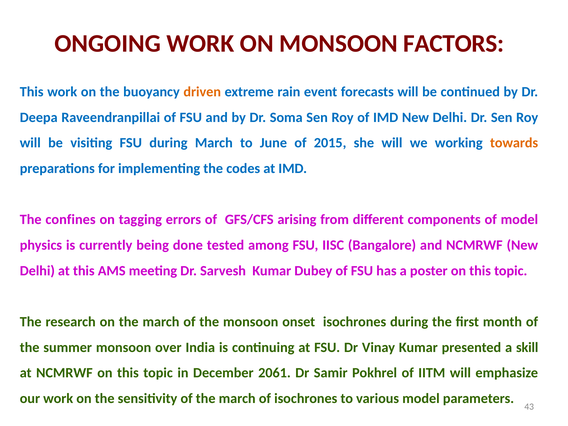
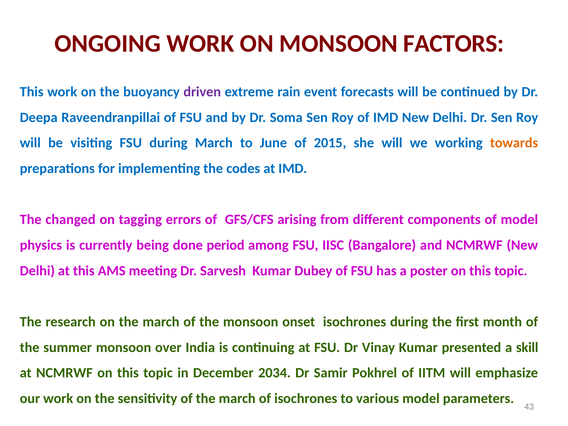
driven colour: orange -> purple
confines: confines -> changed
tested: tested -> period
2061: 2061 -> 2034
